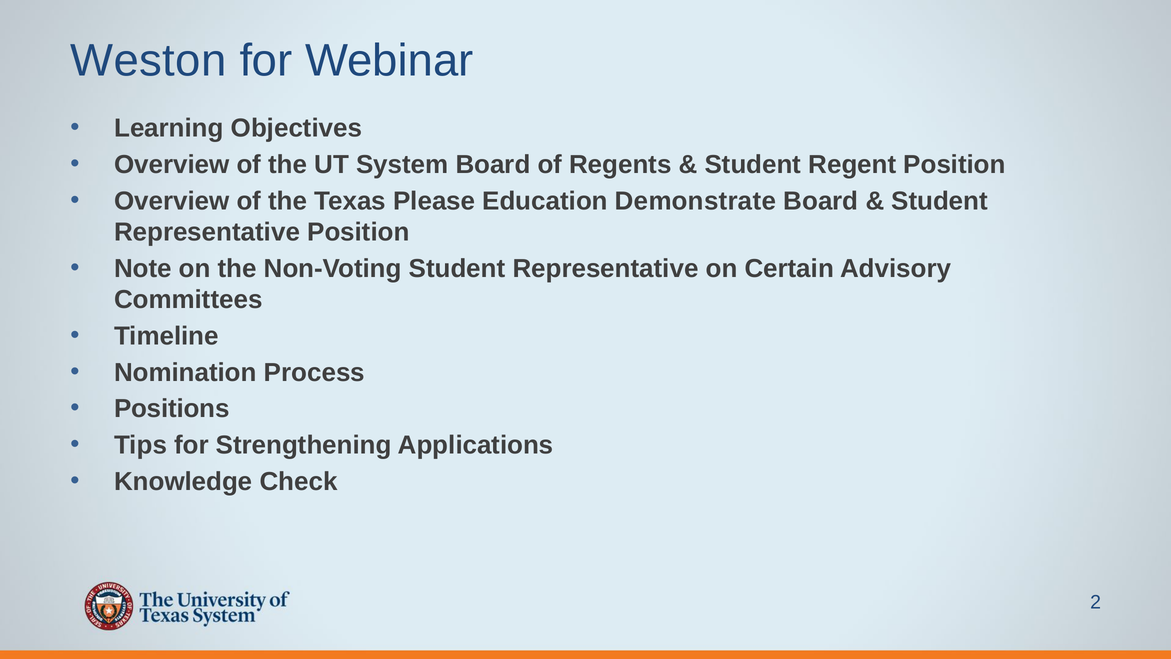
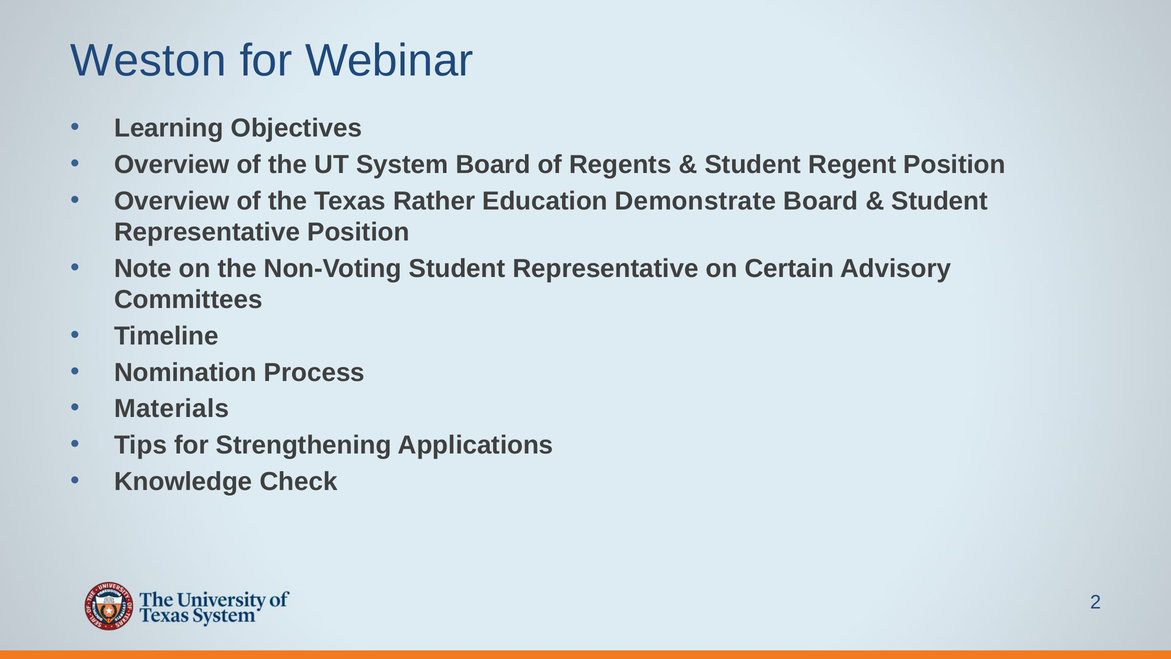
Please: Please -> Rather
Positions: Positions -> Materials
